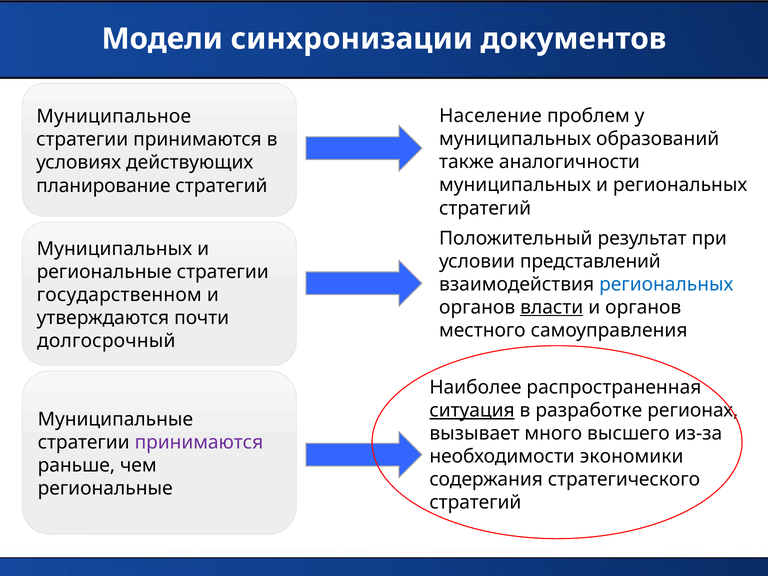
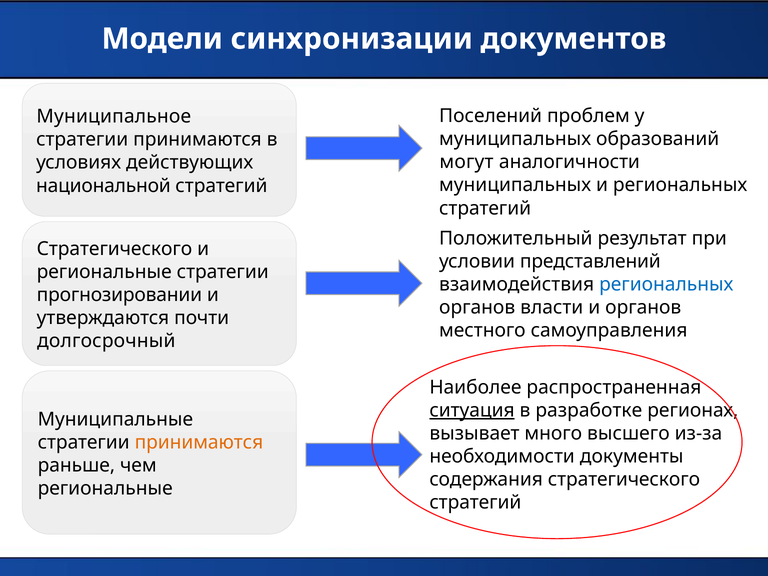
Население: Население -> Поселений
также: также -> могут
планирование: планирование -> национальной
Муниципальных at (114, 249): Муниципальных -> Стратегического
государственном: государственном -> прогнозировании
власти underline: present -> none
принимаются at (199, 442) colour: purple -> orange
экономики: экономики -> документы
